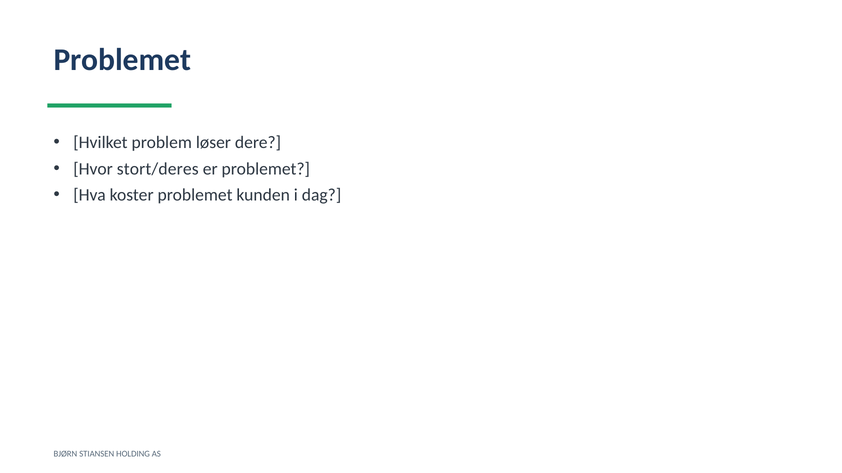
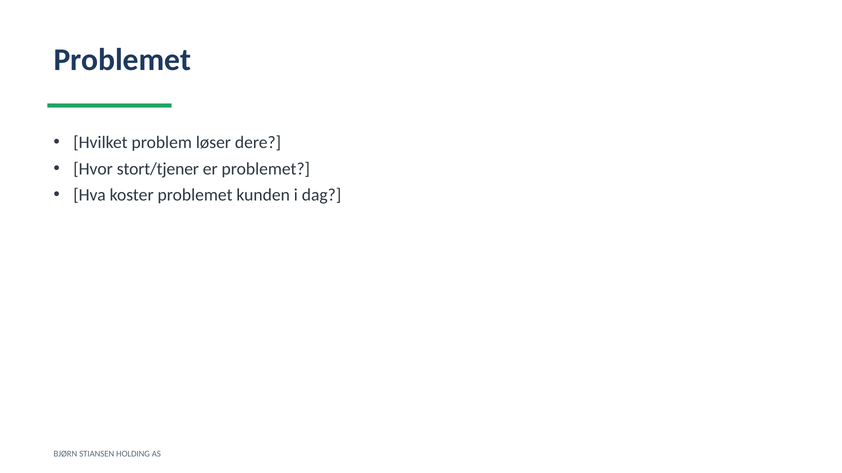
stort/deres: stort/deres -> stort/tjener
